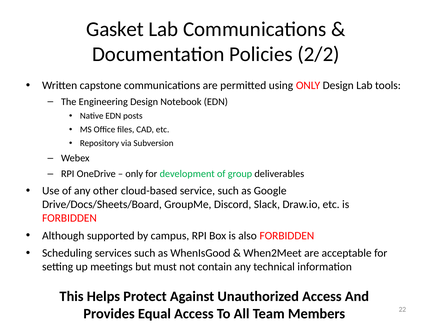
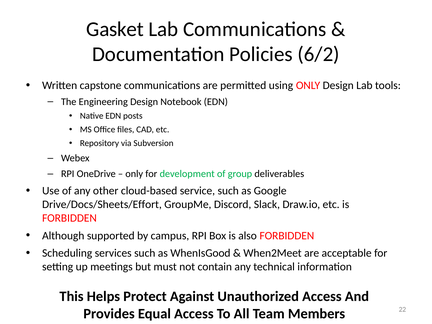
2/2: 2/2 -> 6/2
Drive/Docs/Sheets/Board: Drive/Docs/Sheets/Board -> Drive/Docs/Sheets/Effort
